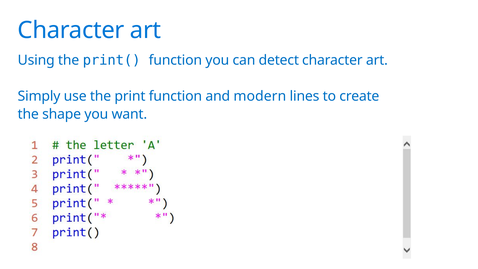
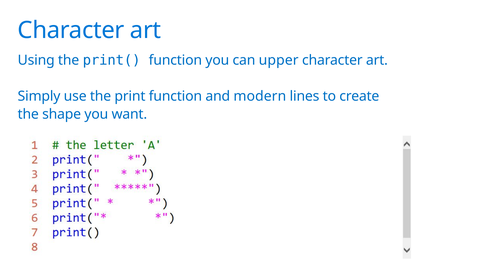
detect: detect -> upper
